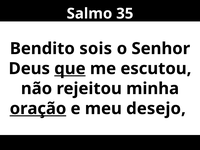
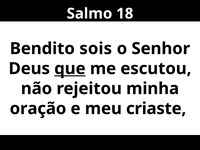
35: 35 -> 18
oração underline: present -> none
desejo: desejo -> criaste
